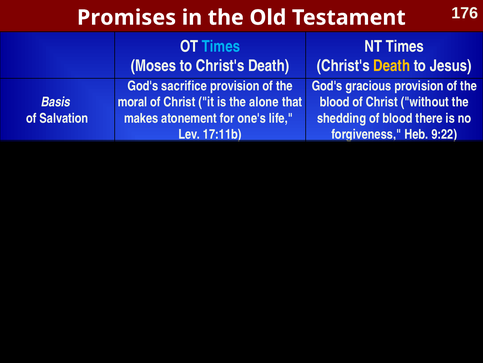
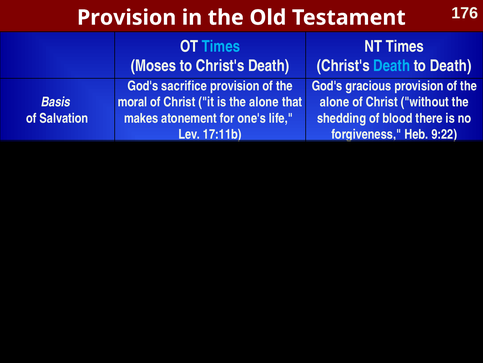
Promises at (127, 18): Promises -> Provision
Death at (392, 66) colour: yellow -> light blue
to Jesus: Jesus -> Death
blood at (335, 102): blood -> alone
